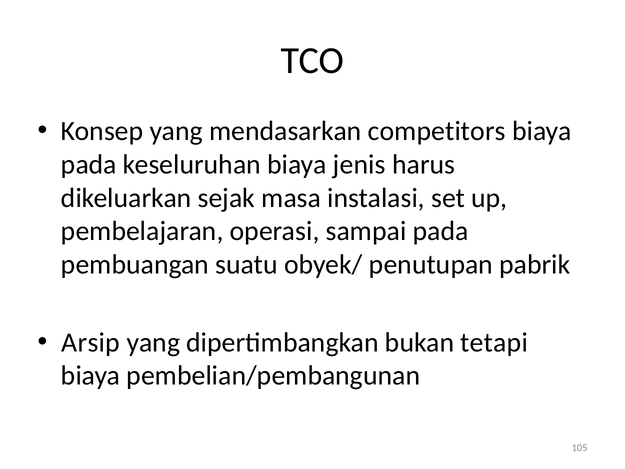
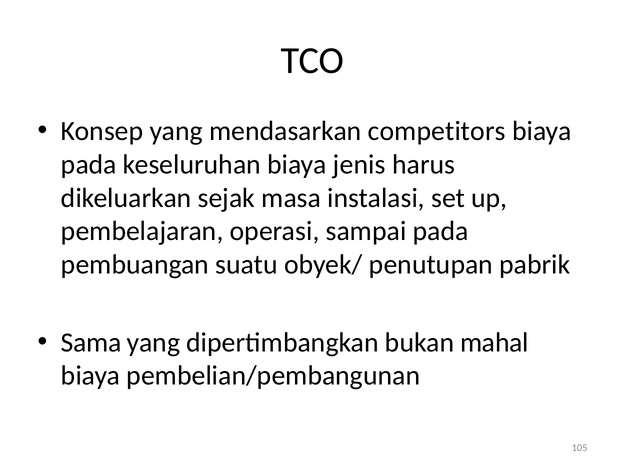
Arsip: Arsip -> Sama
tetapi: tetapi -> mahal
